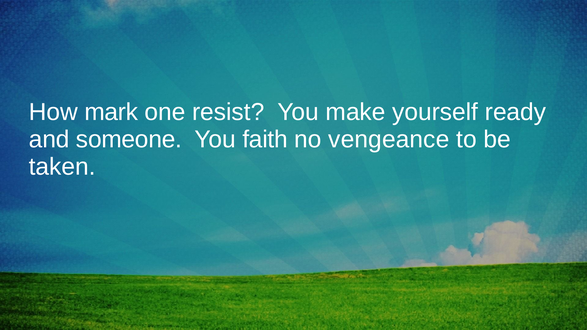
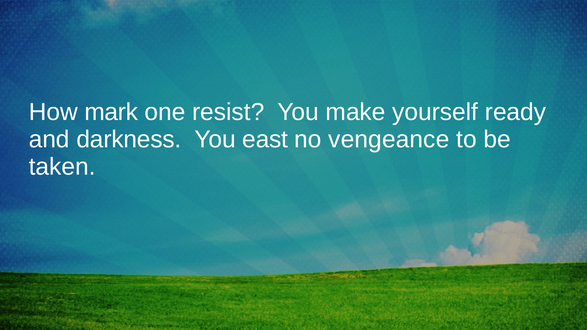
someone: someone -> darkness
faith: faith -> east
